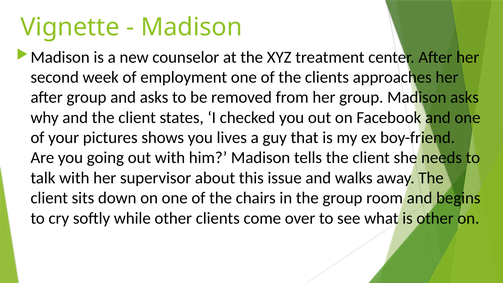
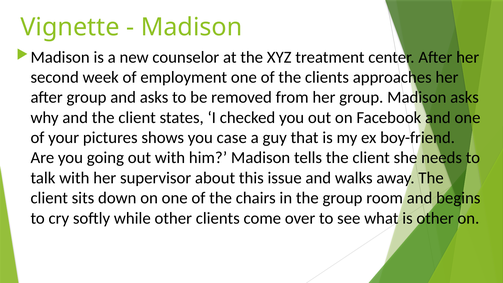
lives: lives -> case
